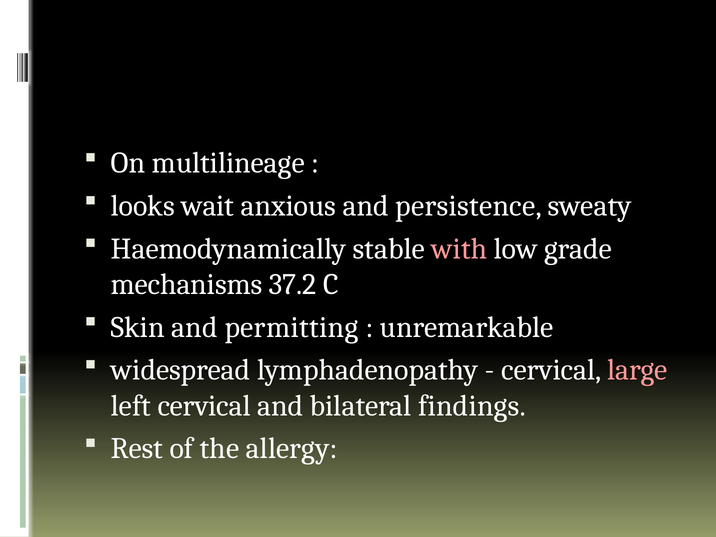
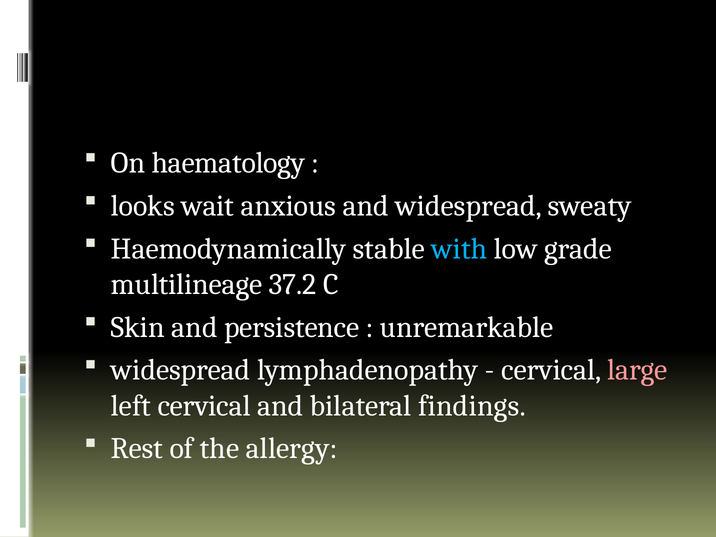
multilineage: multilineage -> haematology
and persistence: persistence -> widespread
with colour: pink -> light blue
mechanisms: mechanisms -> multilineage
permitting: permitting -> persistence
